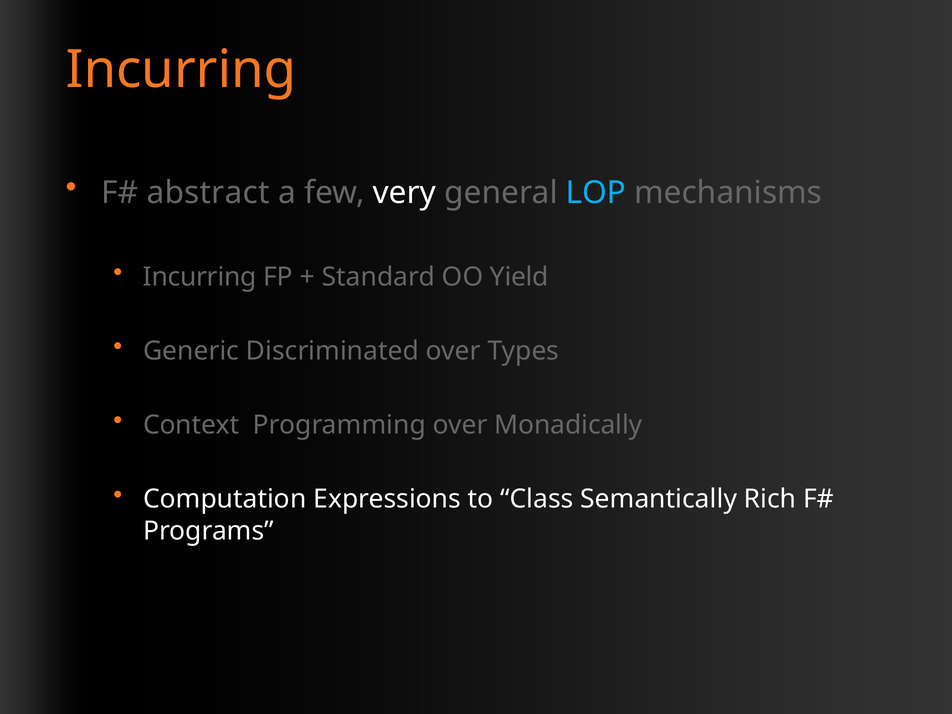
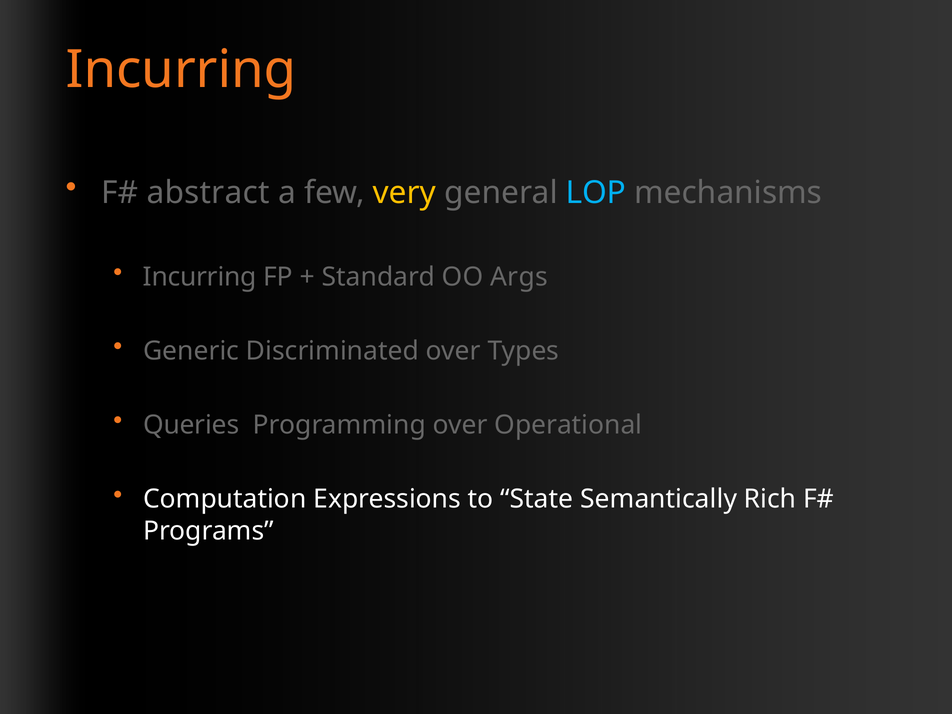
very colour: white -> yellow
Yield: Yield -> Args
Context: Context -> Queries
Monadically: Monadically -> Operational
Class: Class -> State
